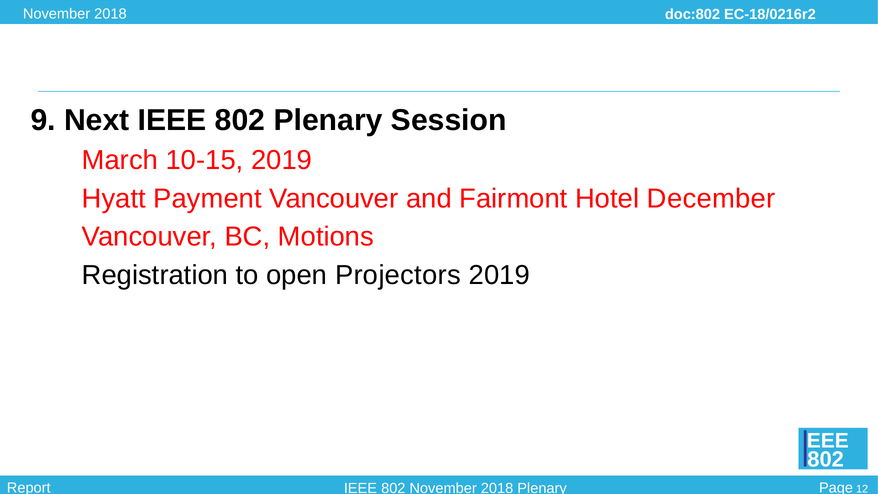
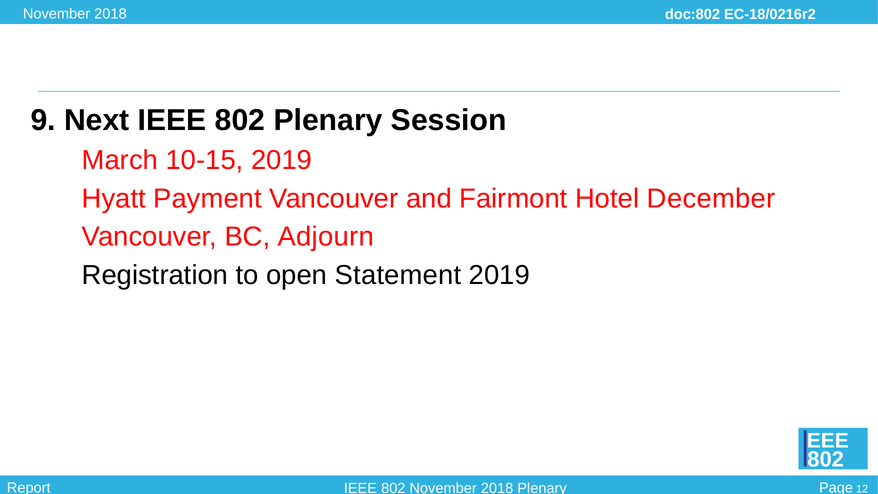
Motions: Motions -> Adjourn
Projectors: Projectors -> Statement
